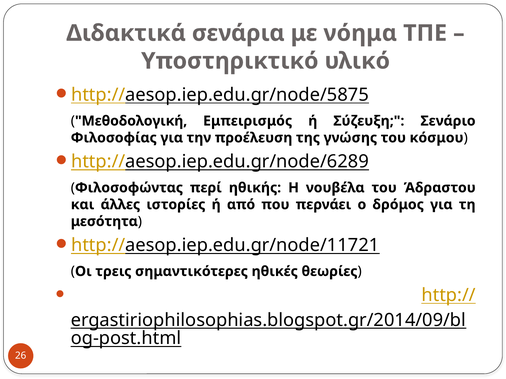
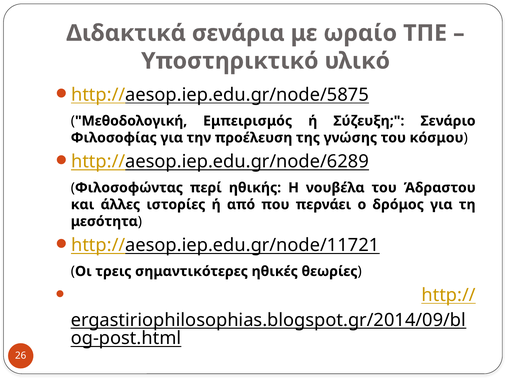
νόημα: νόημα -> ωραίο
